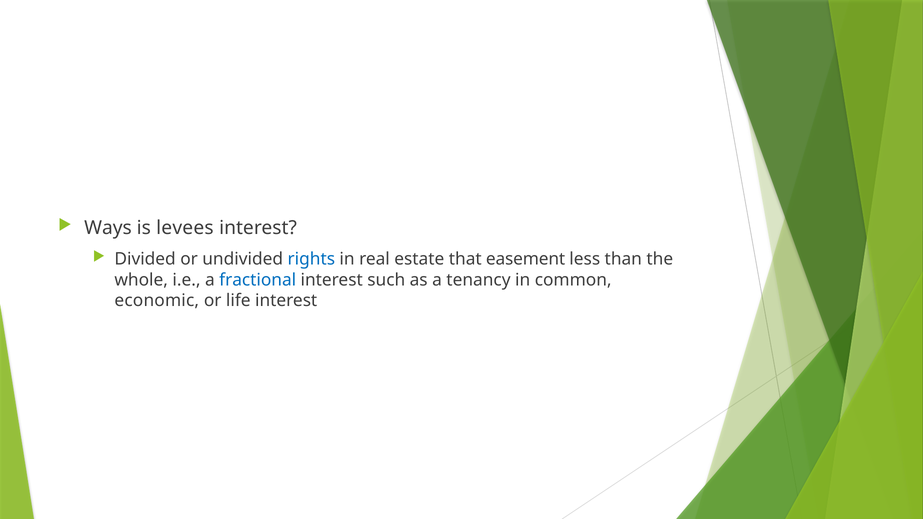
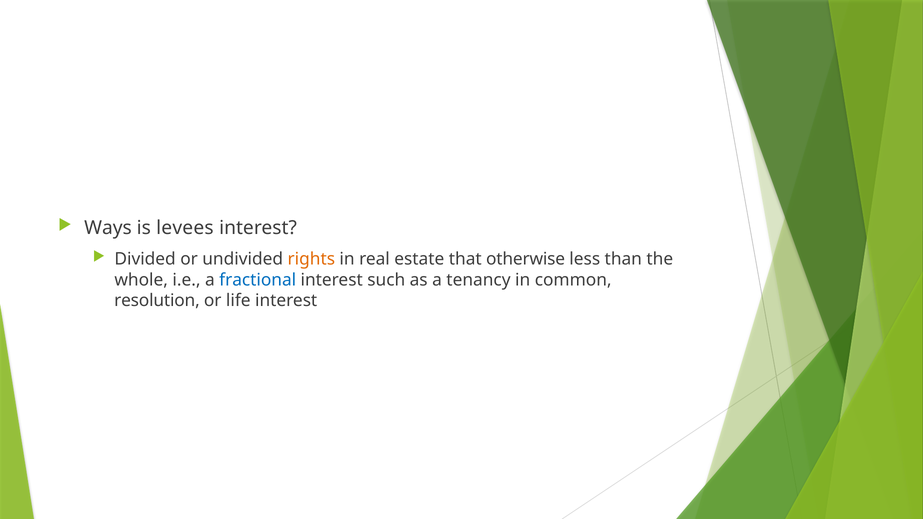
rights colour: blue -> orange
easement: easement -> otherwise
economic: economic -> resolution
